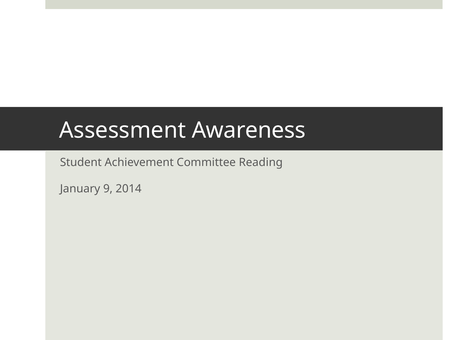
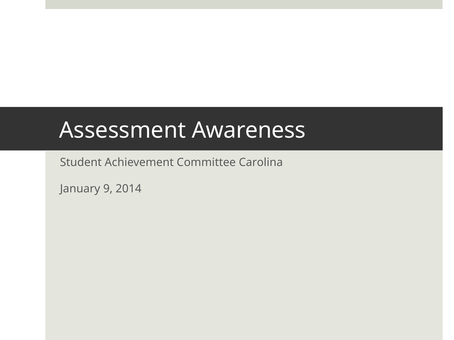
Reading: Reading -> Carolina
